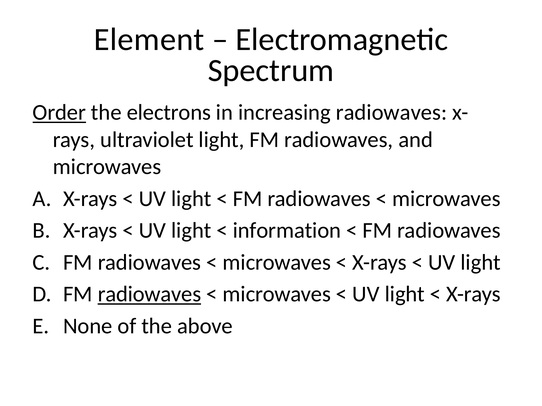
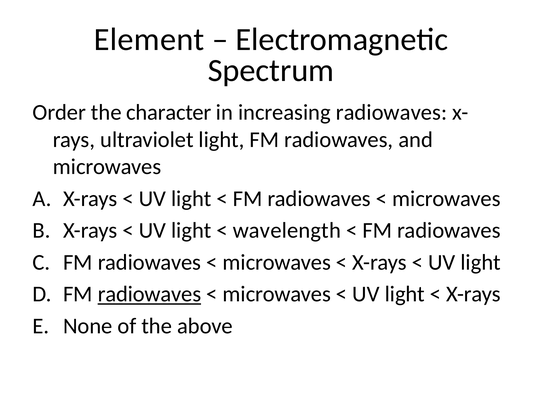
Order underline: present -> none
electrons: electrons -> character
information: information -> wavelength
